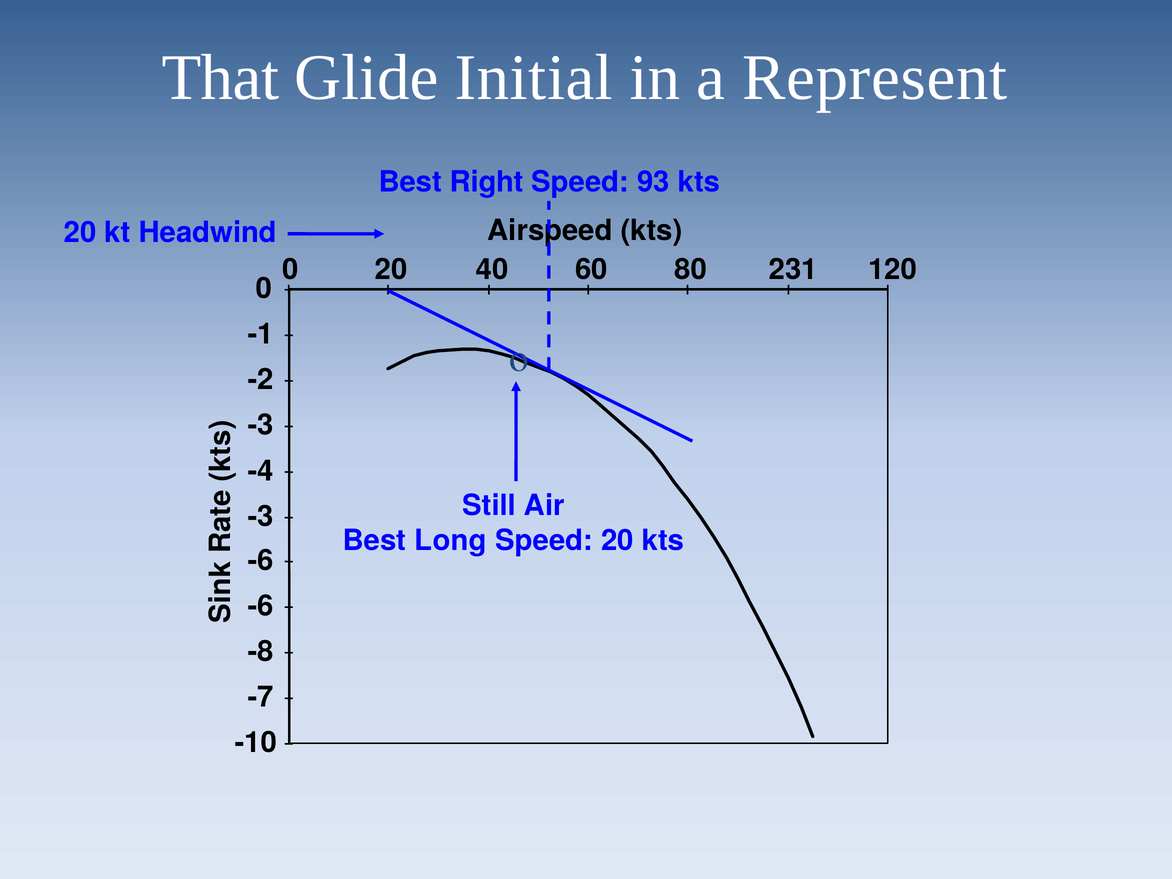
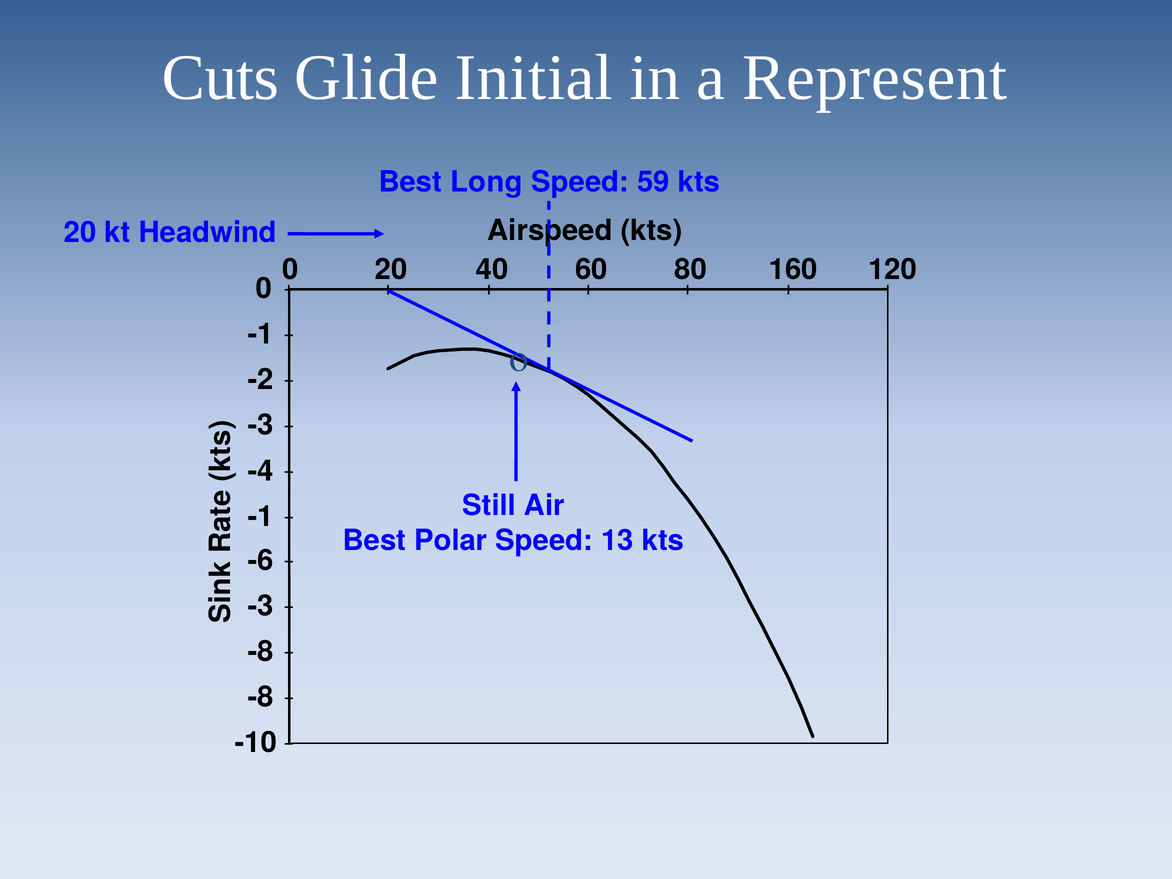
That: That -> Cuts
Right: Right -> Long
93: 93 -> 59
231: 231 -> 160
-3 at (261, 516): -3 -> -1
Long: Long -> Polar
Speed 20: 20 -> 13
-6 at (261, 606): -6 -> -3
-7 at (261, 697): -7 -> -8
